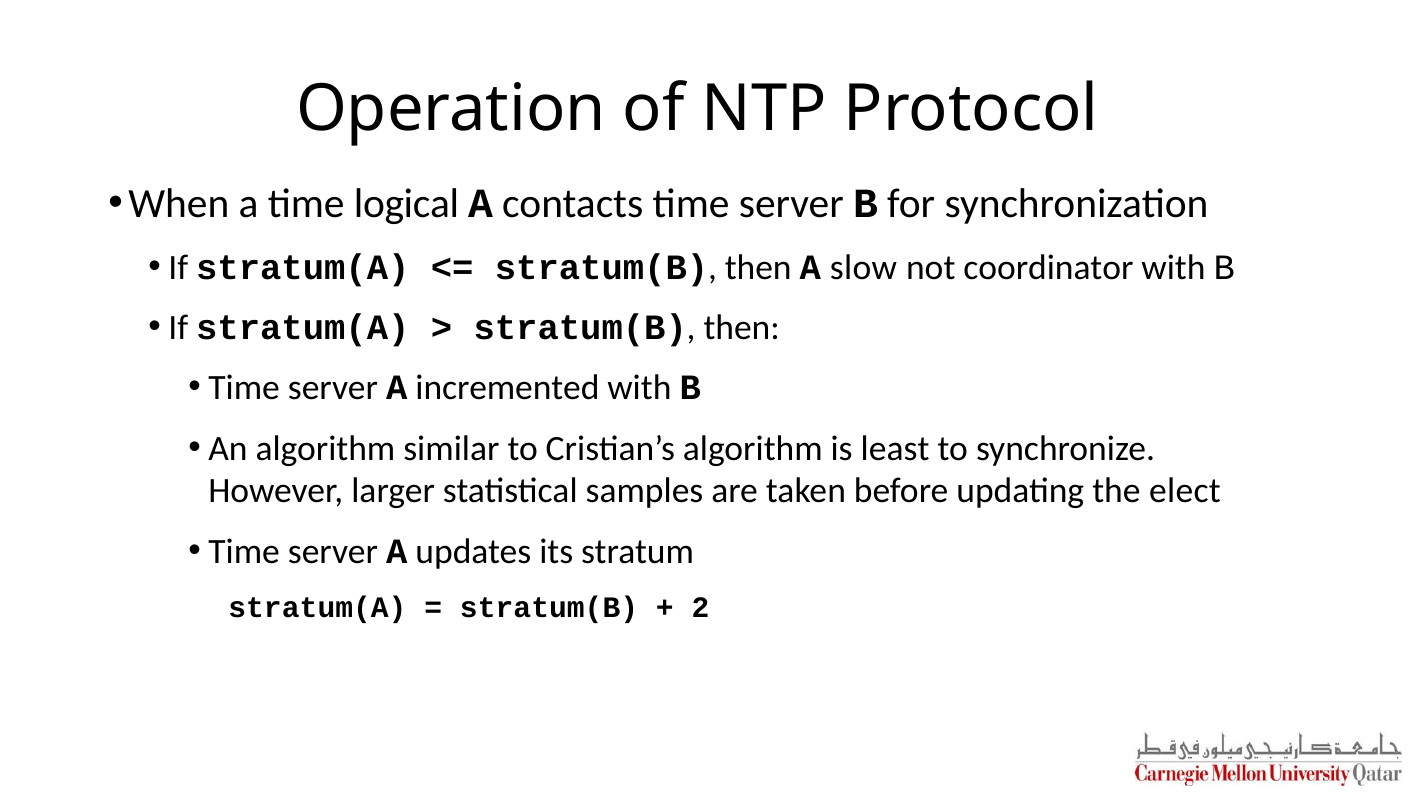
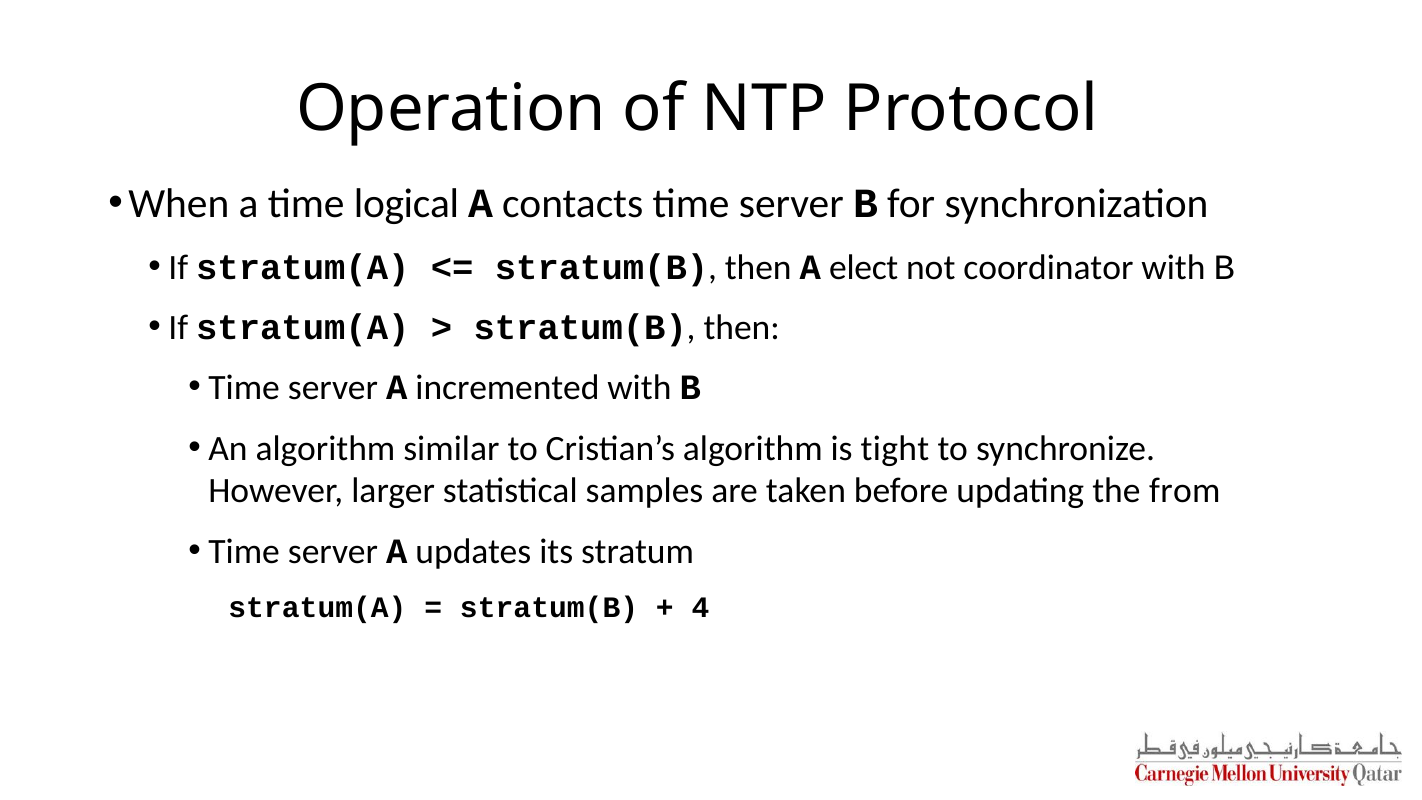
slow: slow -> elect
least: least -> tight
elect: elect -> from
2: 2 -> 4
